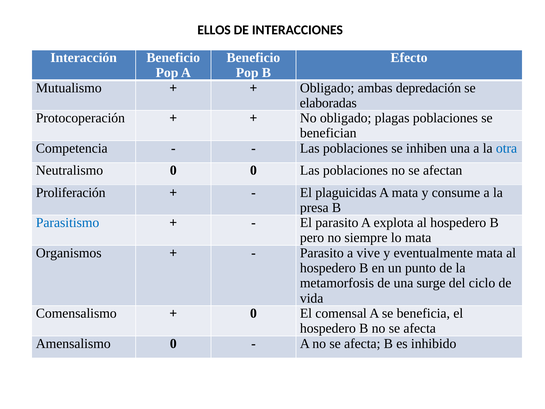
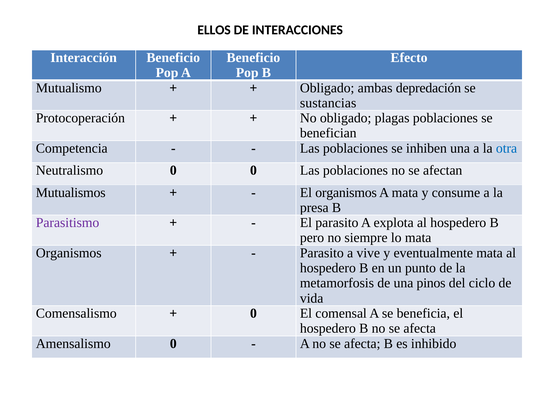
elaboradas: elaboradas -> sustancias
Proliferación: Proliferación -> Mutualismos
El plaguicidas: plaguicidas -> organismos
Parasitismo colour: blue -> purple
surge: surge -> pinos
